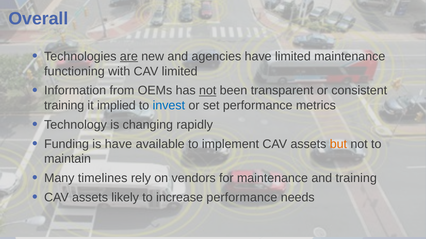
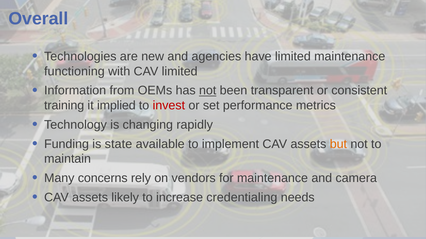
are underline: present -> none
invest colour: blue -> red
is have: have -> state
timelines: timelines -> concerns
and training: training -> camera
increase performance: performance -> credentialing
